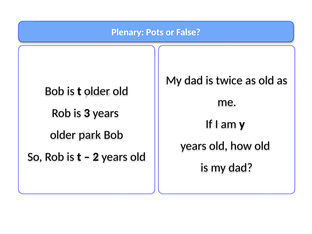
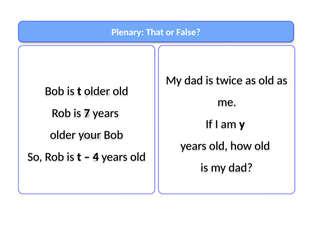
Pots: Pots -> That
3: 3 -> 7
park: park -> your
2: 2 -> 4
